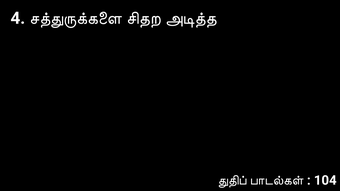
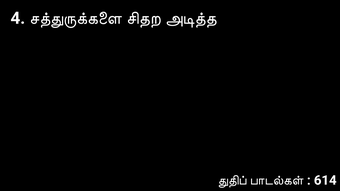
104: 104 -> 614
